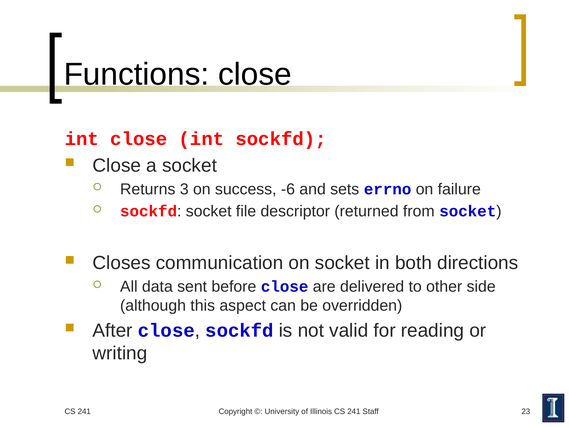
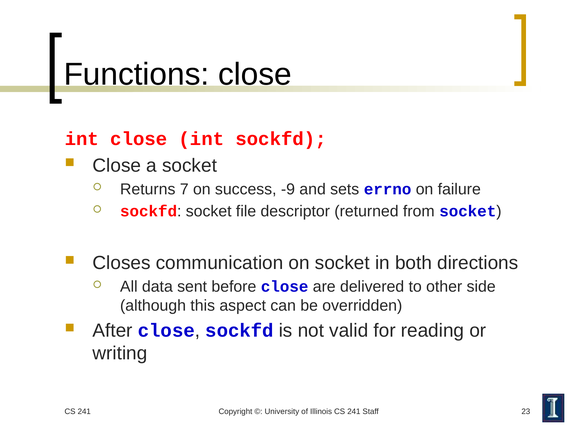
3: 3 -> 7
-6: -6 -> -9
